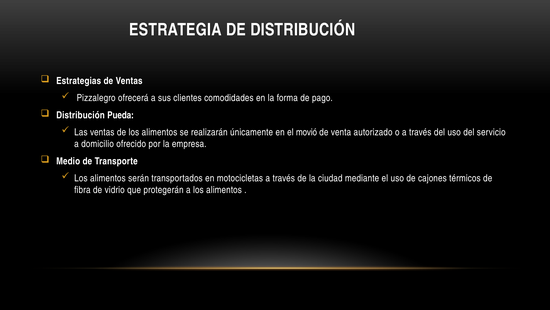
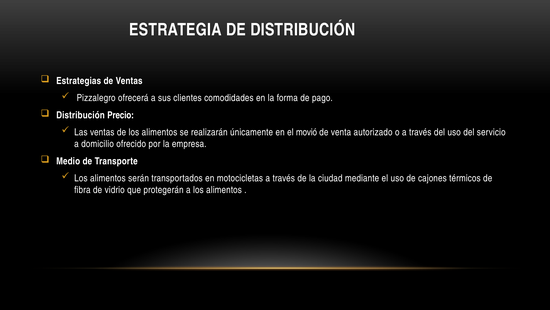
Pueda: Pueda -> Precio
